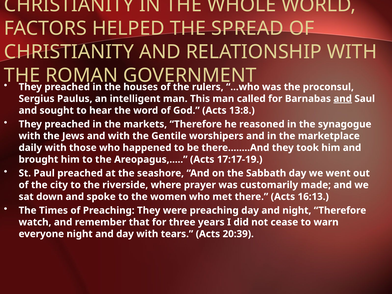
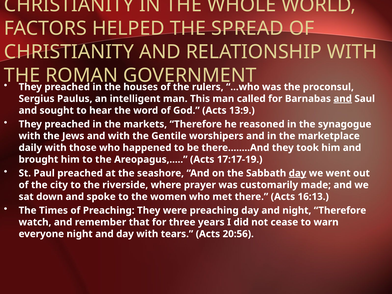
13:8: 13:8 -> 13:9
day at (298, 173) underline: none -> present
20:39: 20:39 -> 20:56
